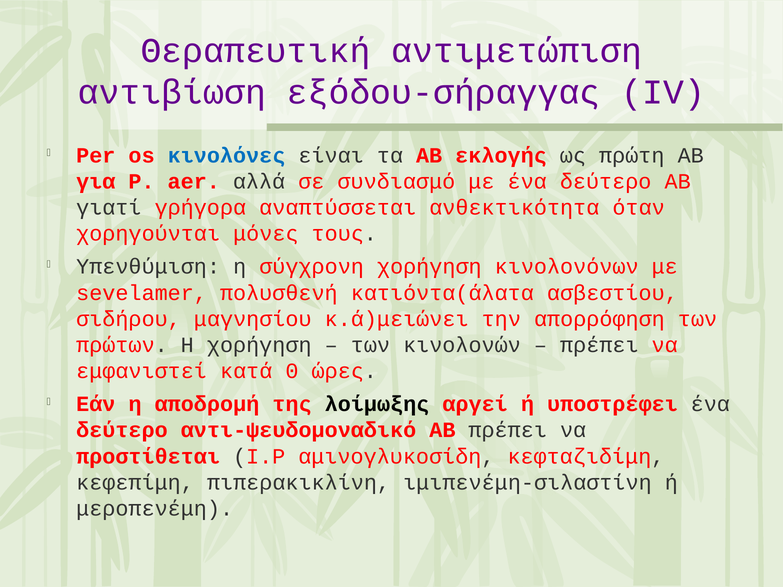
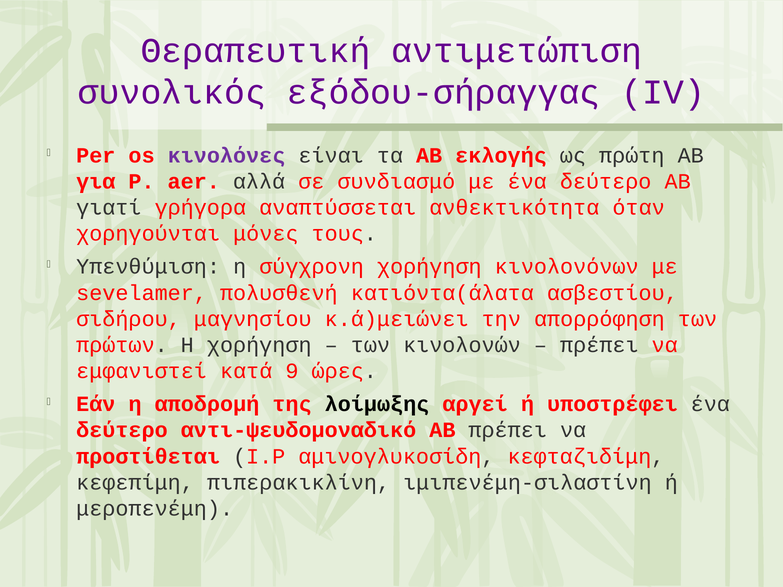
αντιβίωση: αντιβίωση -> συνολικός
κινολόνες colour: blue -> purple
0: 0 -> 9
